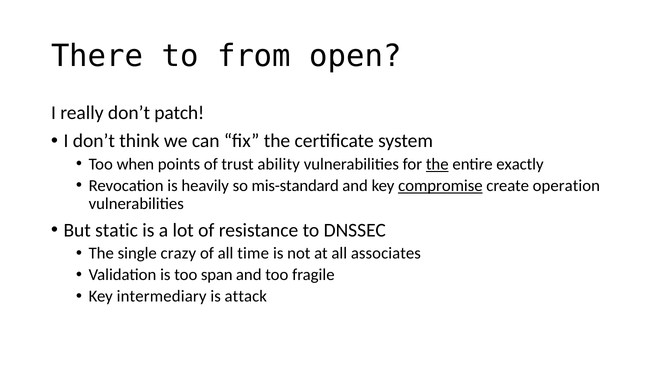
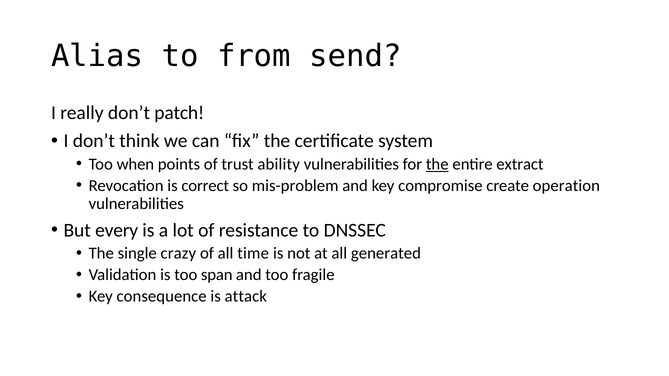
There: There -> Alias
open: open -> send
exactly: exactly -> extract
heavily: heavily -> correct
mis-standard: mis-standard -> mis-problem
compromise underline: present -> none
static: static -> every
associates: associates -> generated
intermediary: intermediary -> consequence
